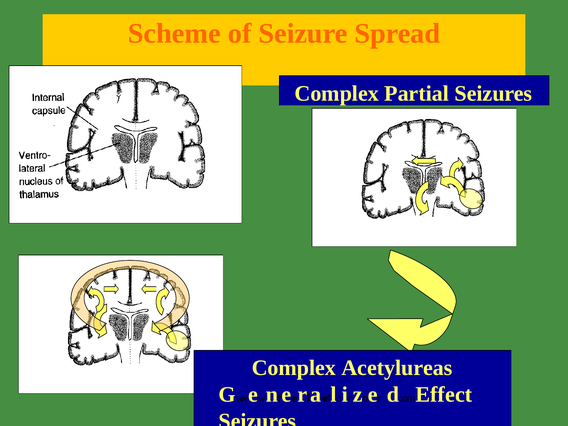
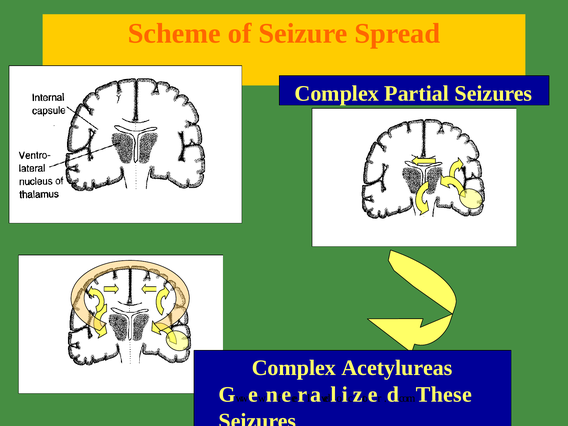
Effect: Effect -> These
